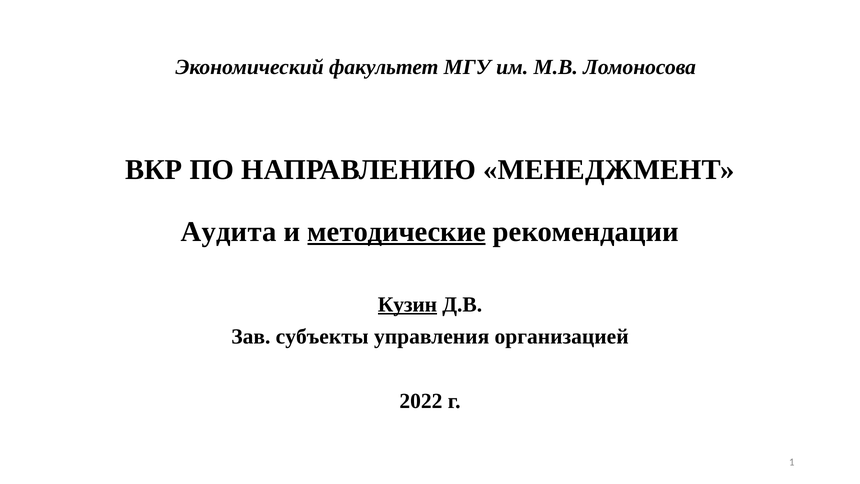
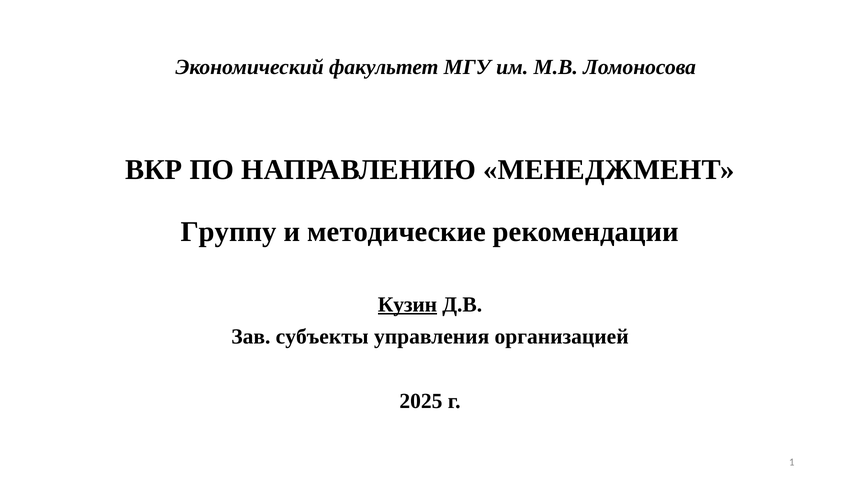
Аудита: Аудита -> Группу
методические underline: present -> none
2022: 2022 -> 2025
